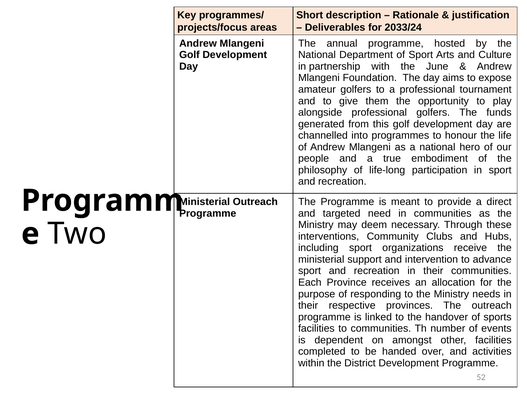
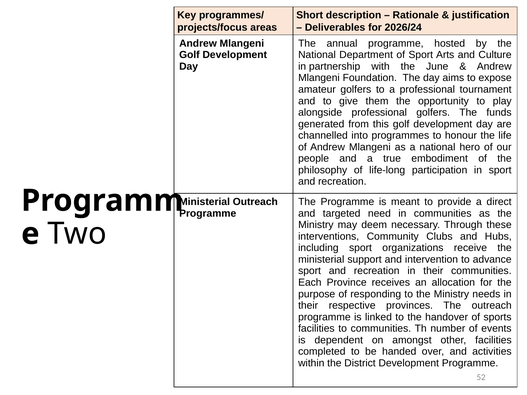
2033/24: 2033/24 -> 2026/24
